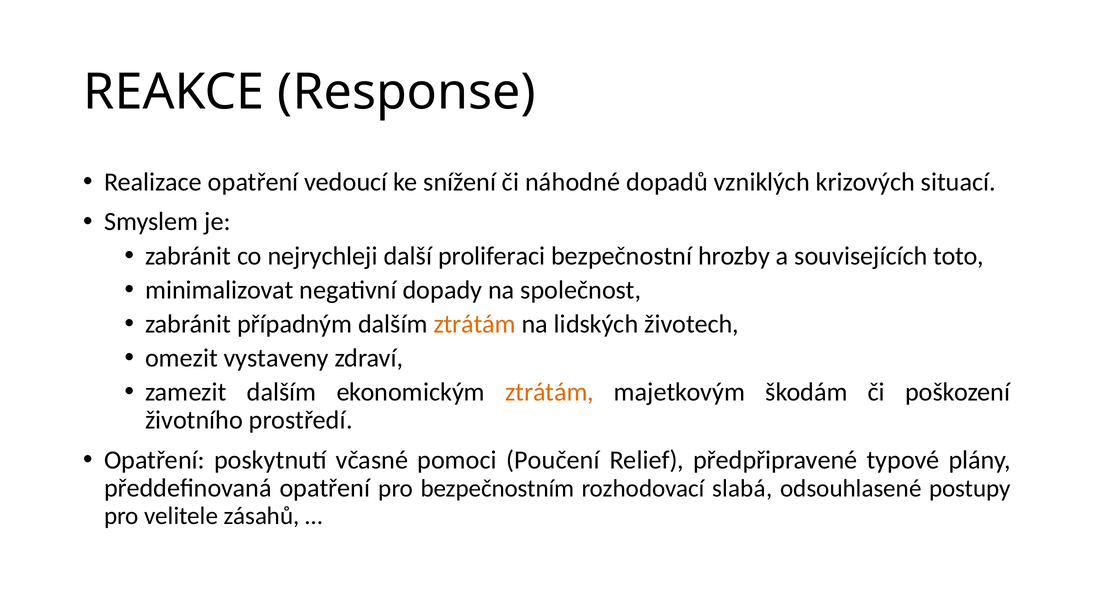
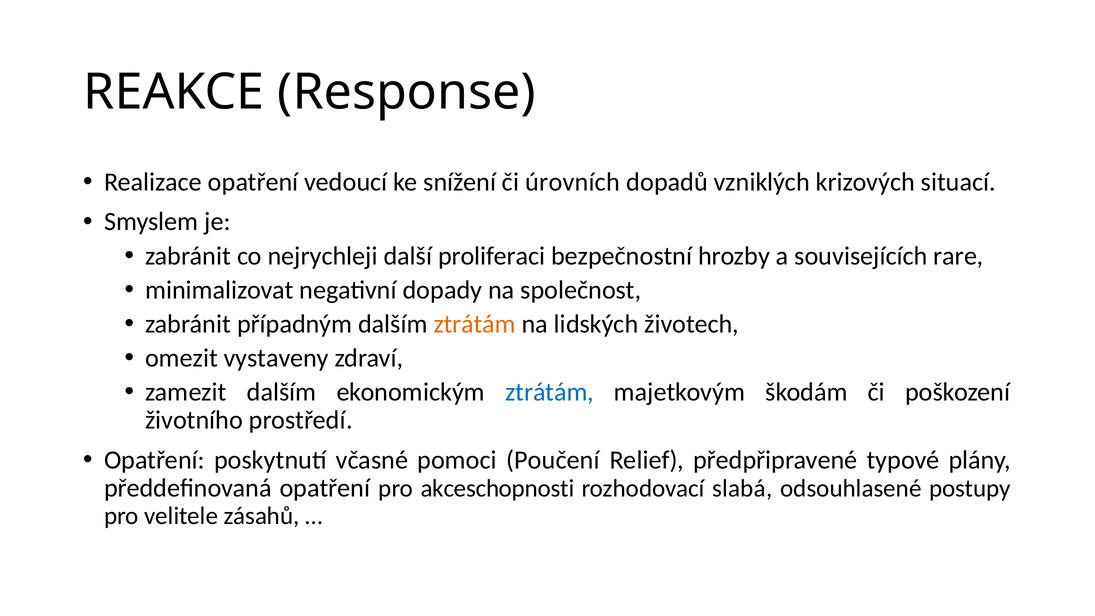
náhodné: náhodné -> úrovních
toto: toto -> rare
ztrátám at (550, 392) colour: orange -> blue
bezpečnostním: bezpečnostním -> akceschopnosti
